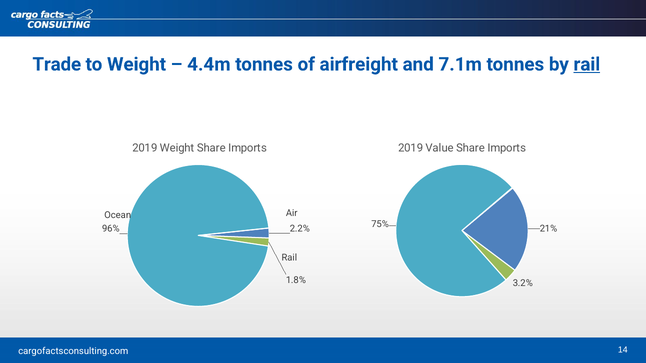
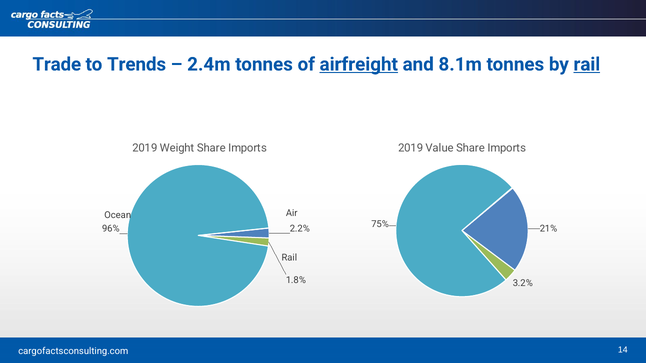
to Weight: Weight -> Trends
4.4m: 4.4m -> 2.4m
airfreight underline: none -> present
7.1m: 7.1m -> 8.1m
